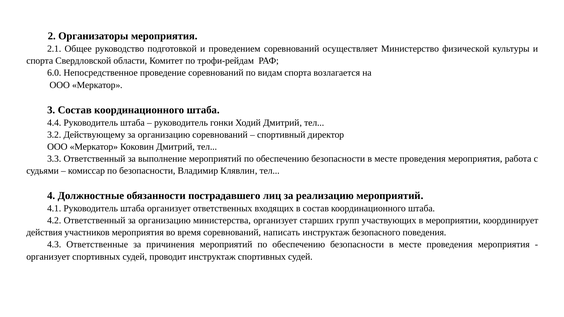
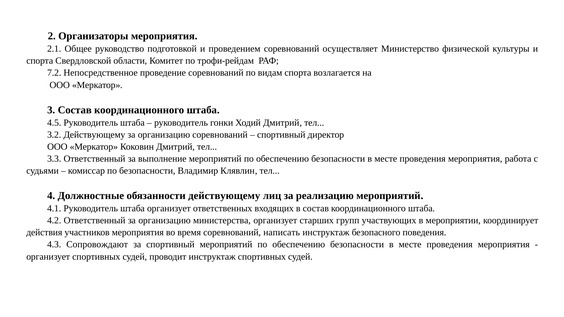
6.0: 6.0 -> 7.2
4.4: 4.4 -> 4.5
обязанности пострадавшего: пострадавшего -> действующему
Ответственные: Ответственные -> Сопровождают
за причинения: причинения -> спортивный
